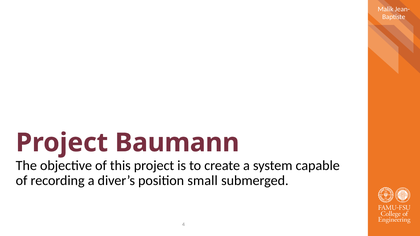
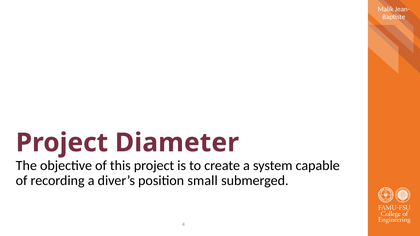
Baumann: Baumann -> Diameter
